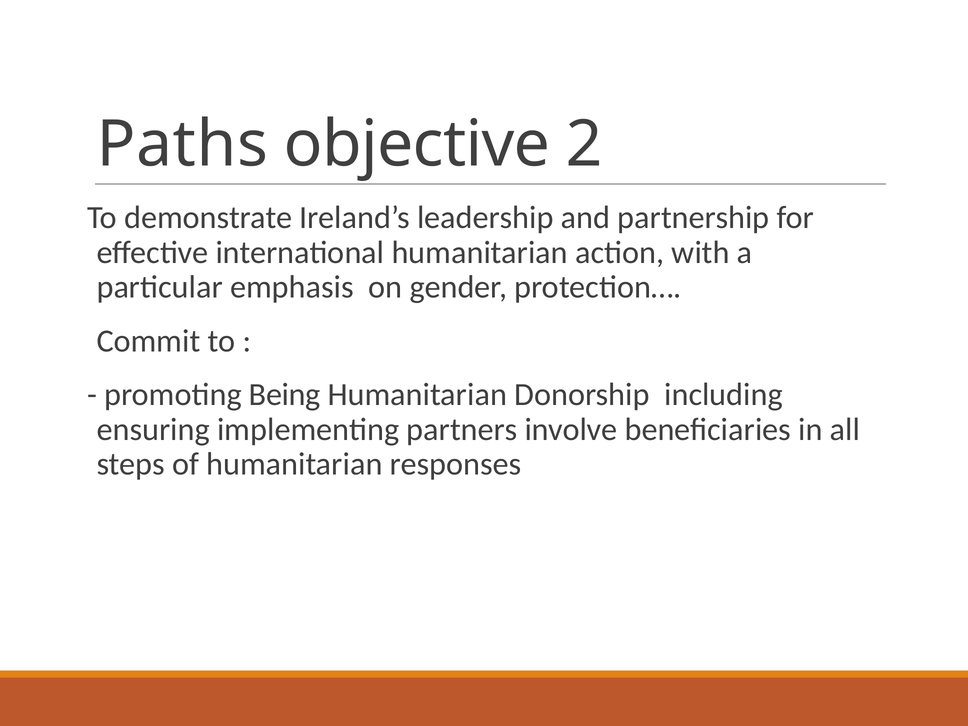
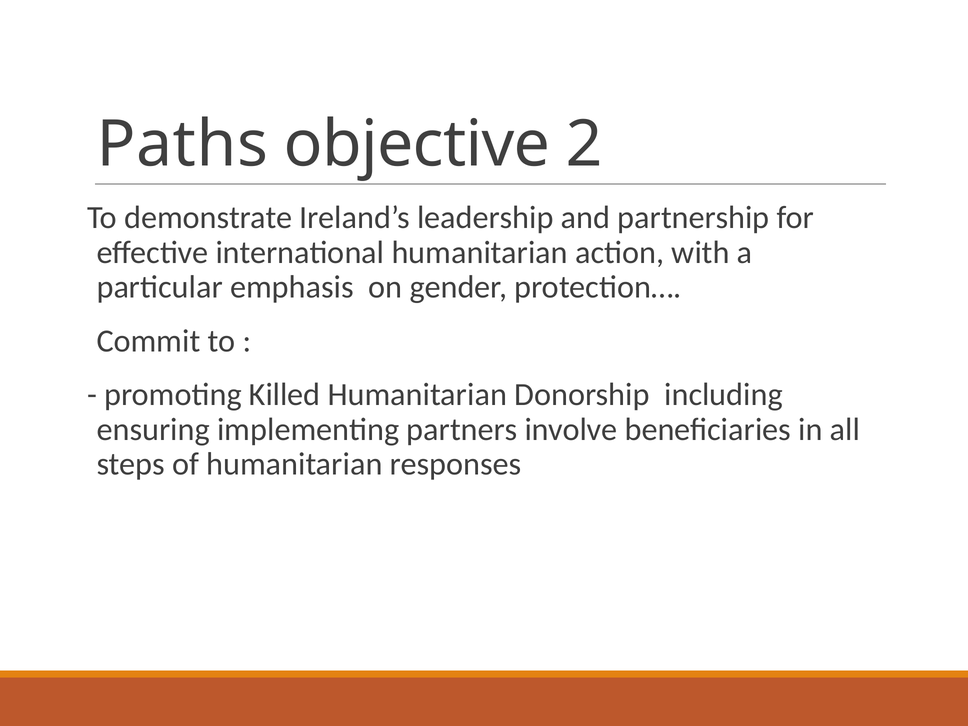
Being: Being -> Killed
